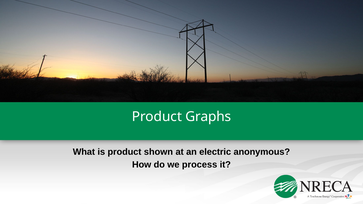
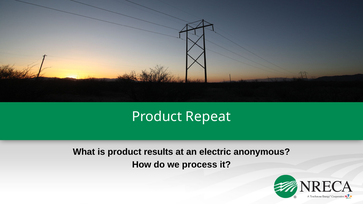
Graphs: Graphs -> Repeat
shown: shown -> results
